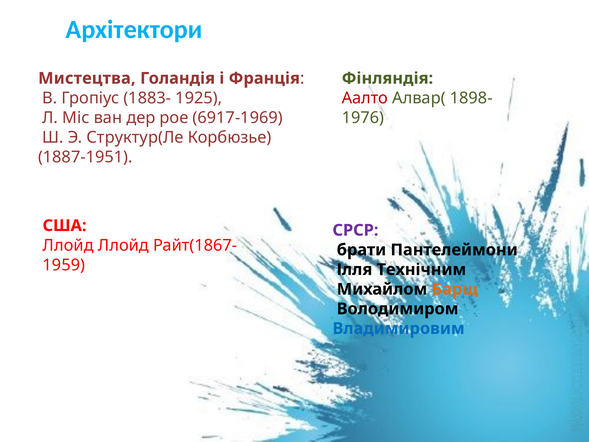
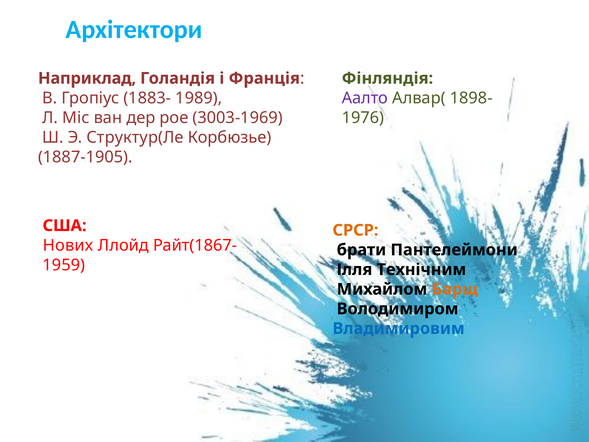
Мистецтва: Мистецтва -> Наприклад
1925: 1925 -> 1989
Аалто colour: red -> purple
6917-1969: 6917-1969 -> 3003-1969
1887-1951: 1887-1951 -> 1887-1905
СРСР colour: purple -> orange
Ллойд at (68, 245): Ллойд -> Нових
